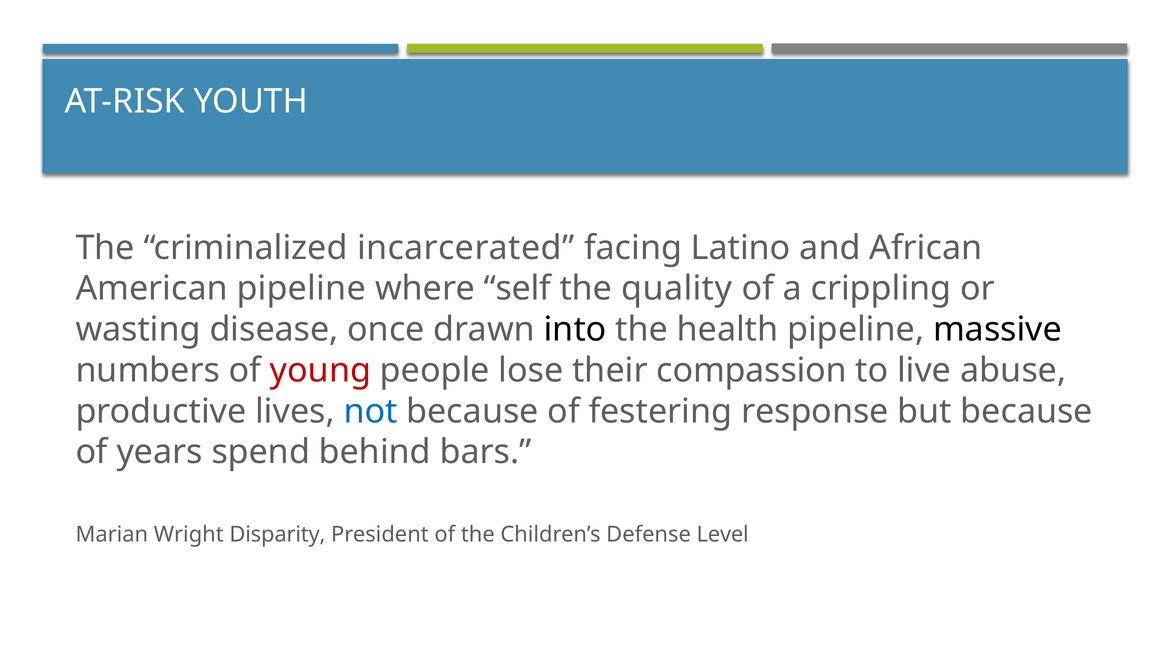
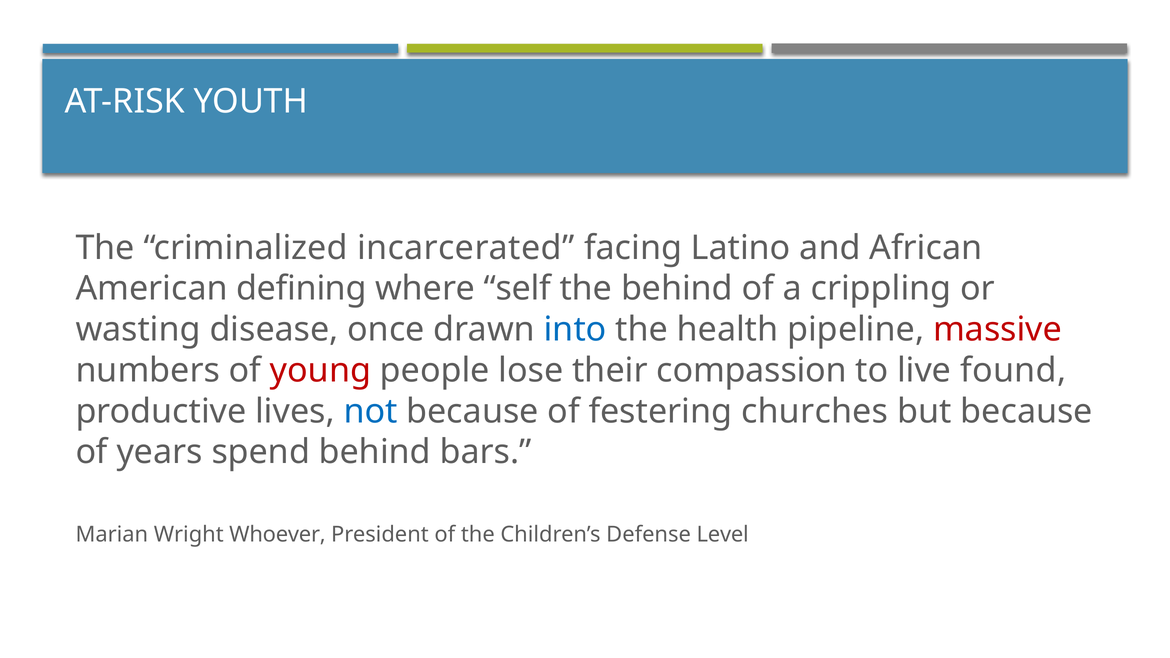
American pipeline: pipeline -> defining
the quality: quality -> behind
into colour: black -> blue
massive colour: black -> red
abuse: abuse -> found
response: response -> churches
Disparity: Disparity -> Whoever
